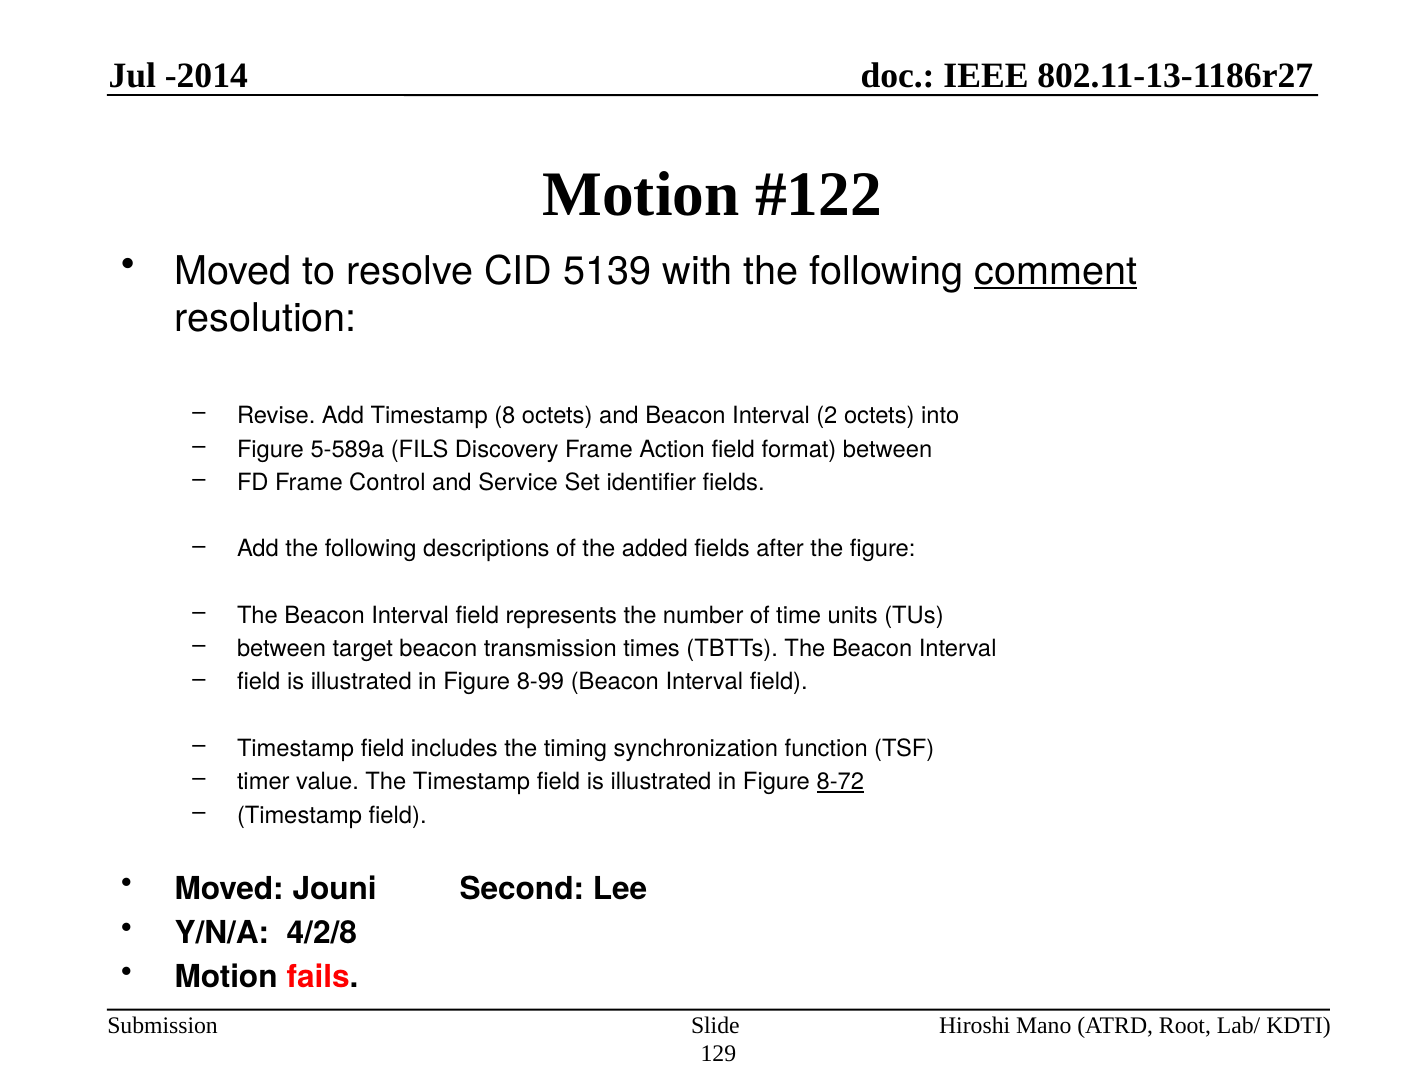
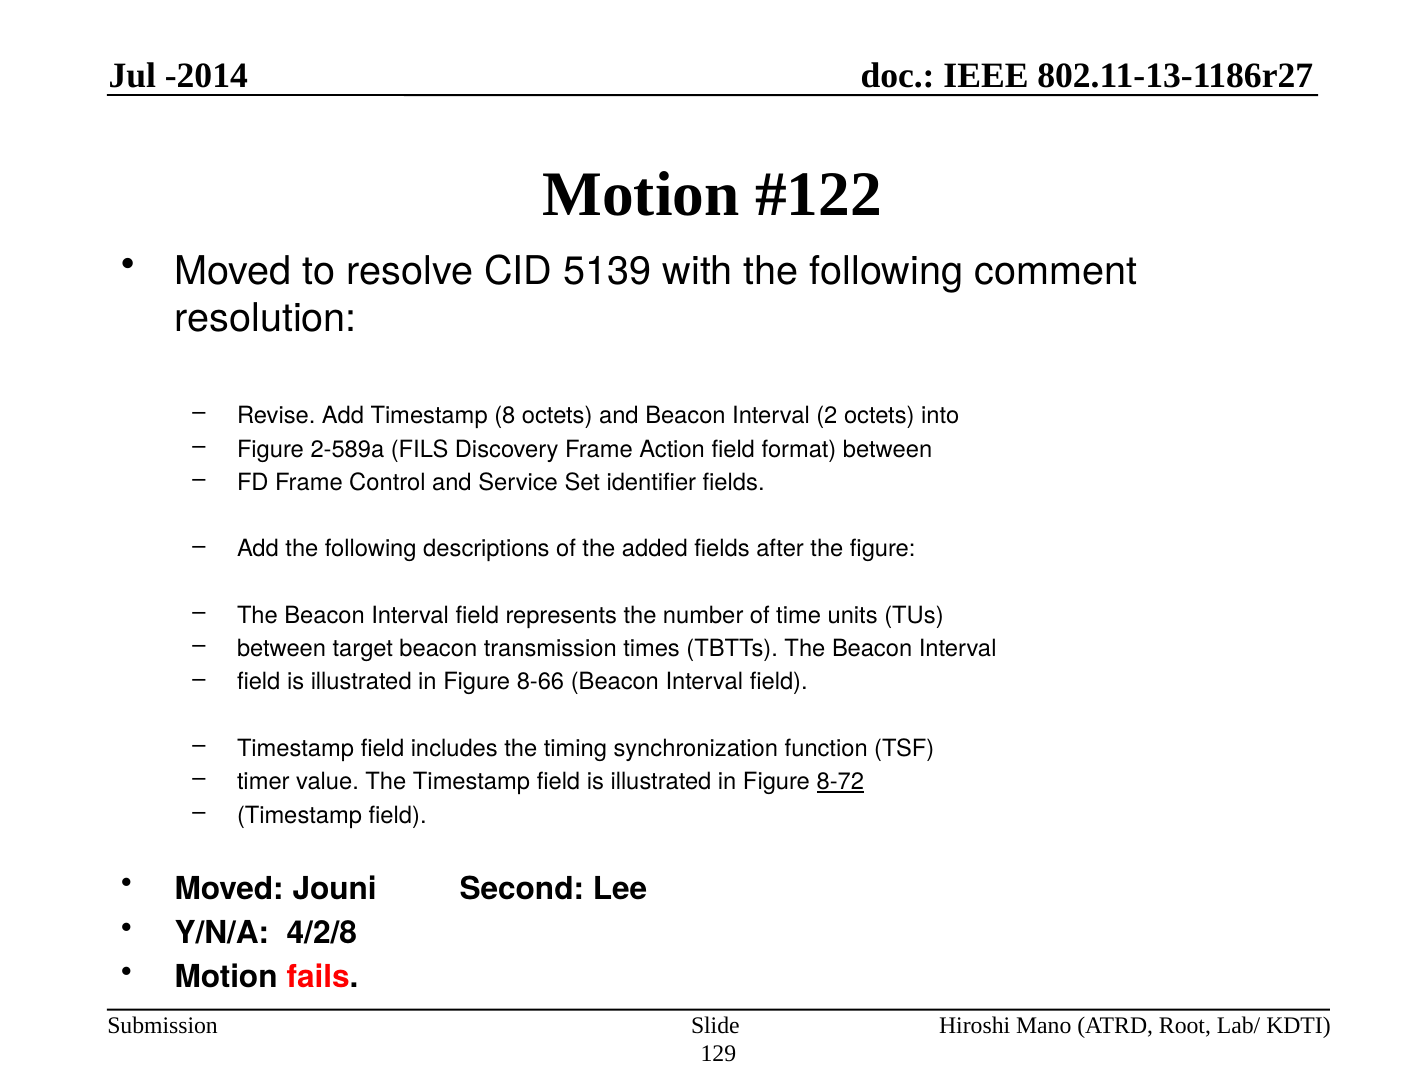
comment underline: present -> none
5-589a: 5-589a -> 2-589a
8-99: 8-99 -> 8-66
